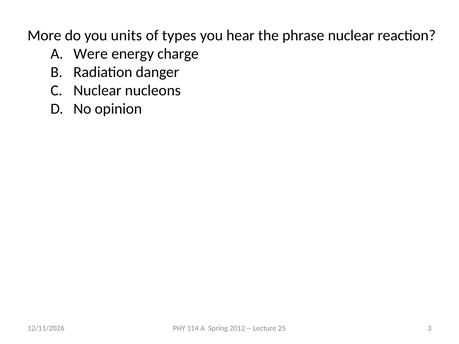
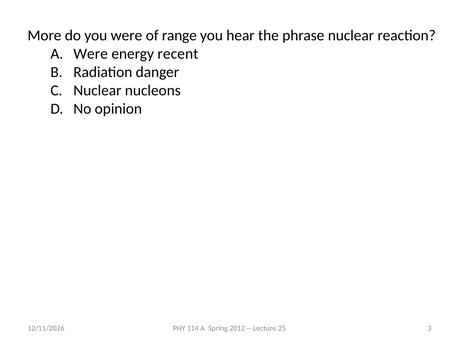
you units: units -> were
types: types -> range
charge: charge -> recent
